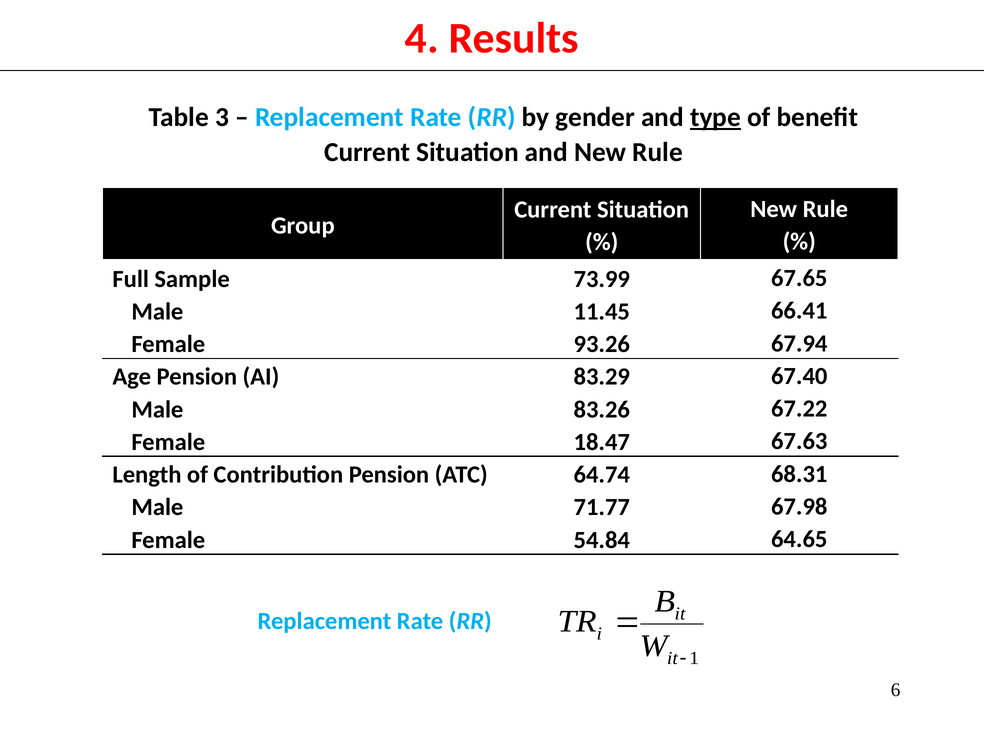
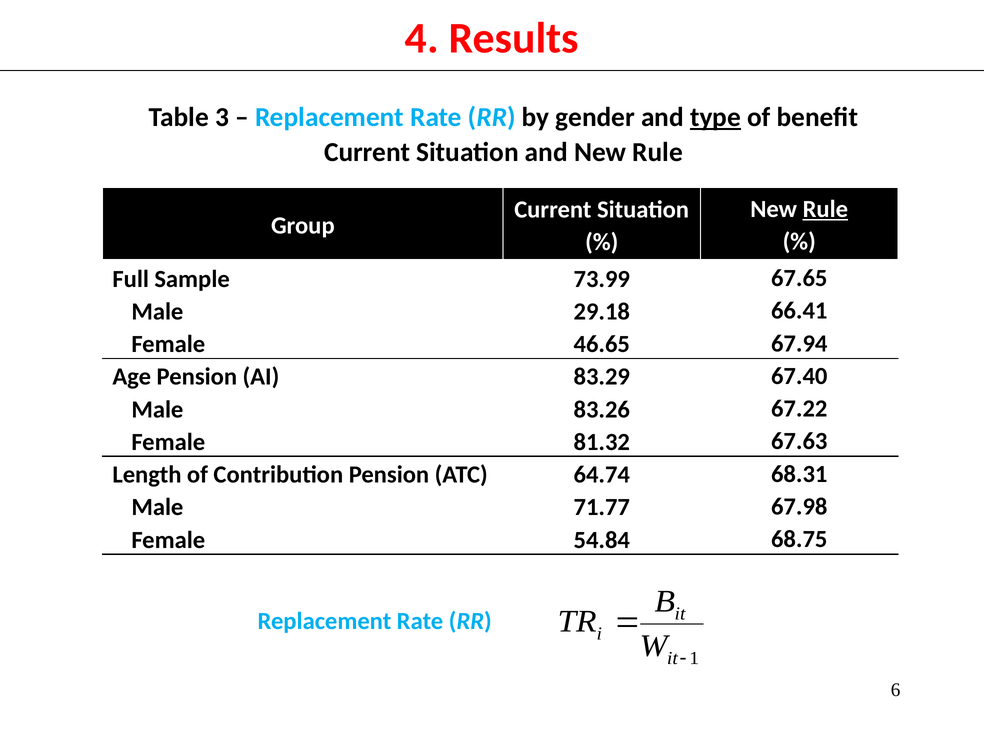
Rule at (825, 209) underline: none -> present
11.45: 11.45 -> 29.18
93.26: 93.26 -> 46.65
18.47: 18.47 -> 81.32
64.65: 64.65 -> 68.75
